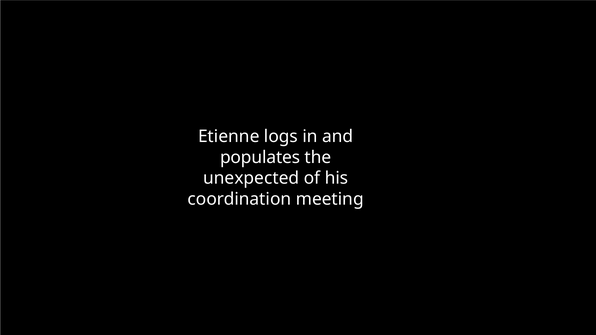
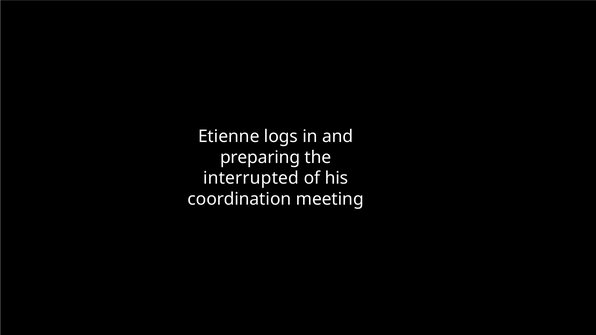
populates: populates -> preparing
unexpected: unexpected -> interrupted
